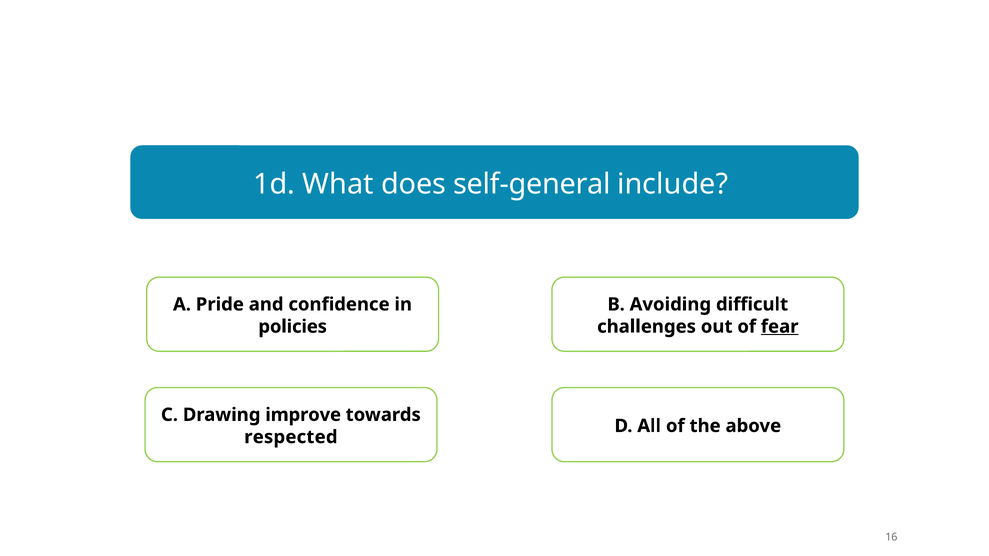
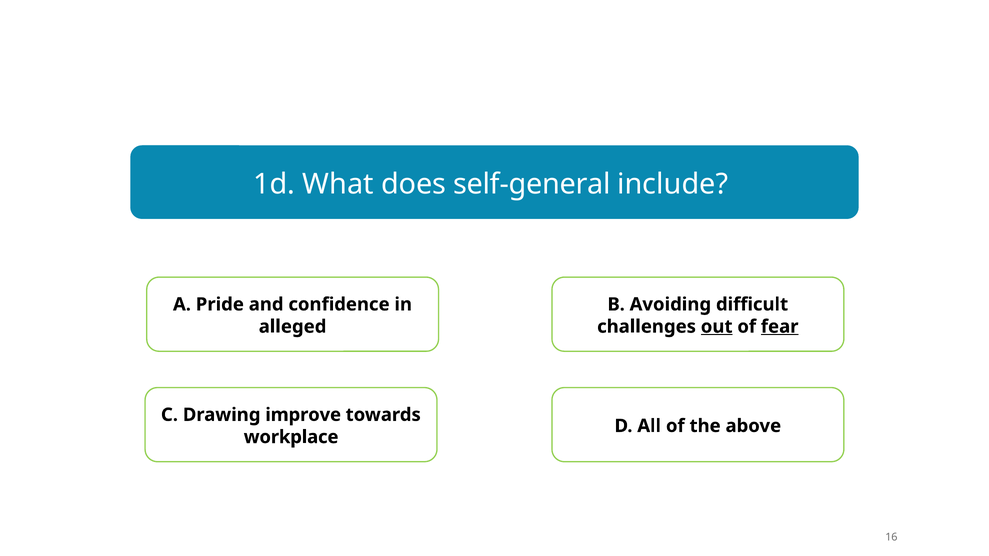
policies: policies -> alleged
out underline: none -> present
respected: respected -> workplace
